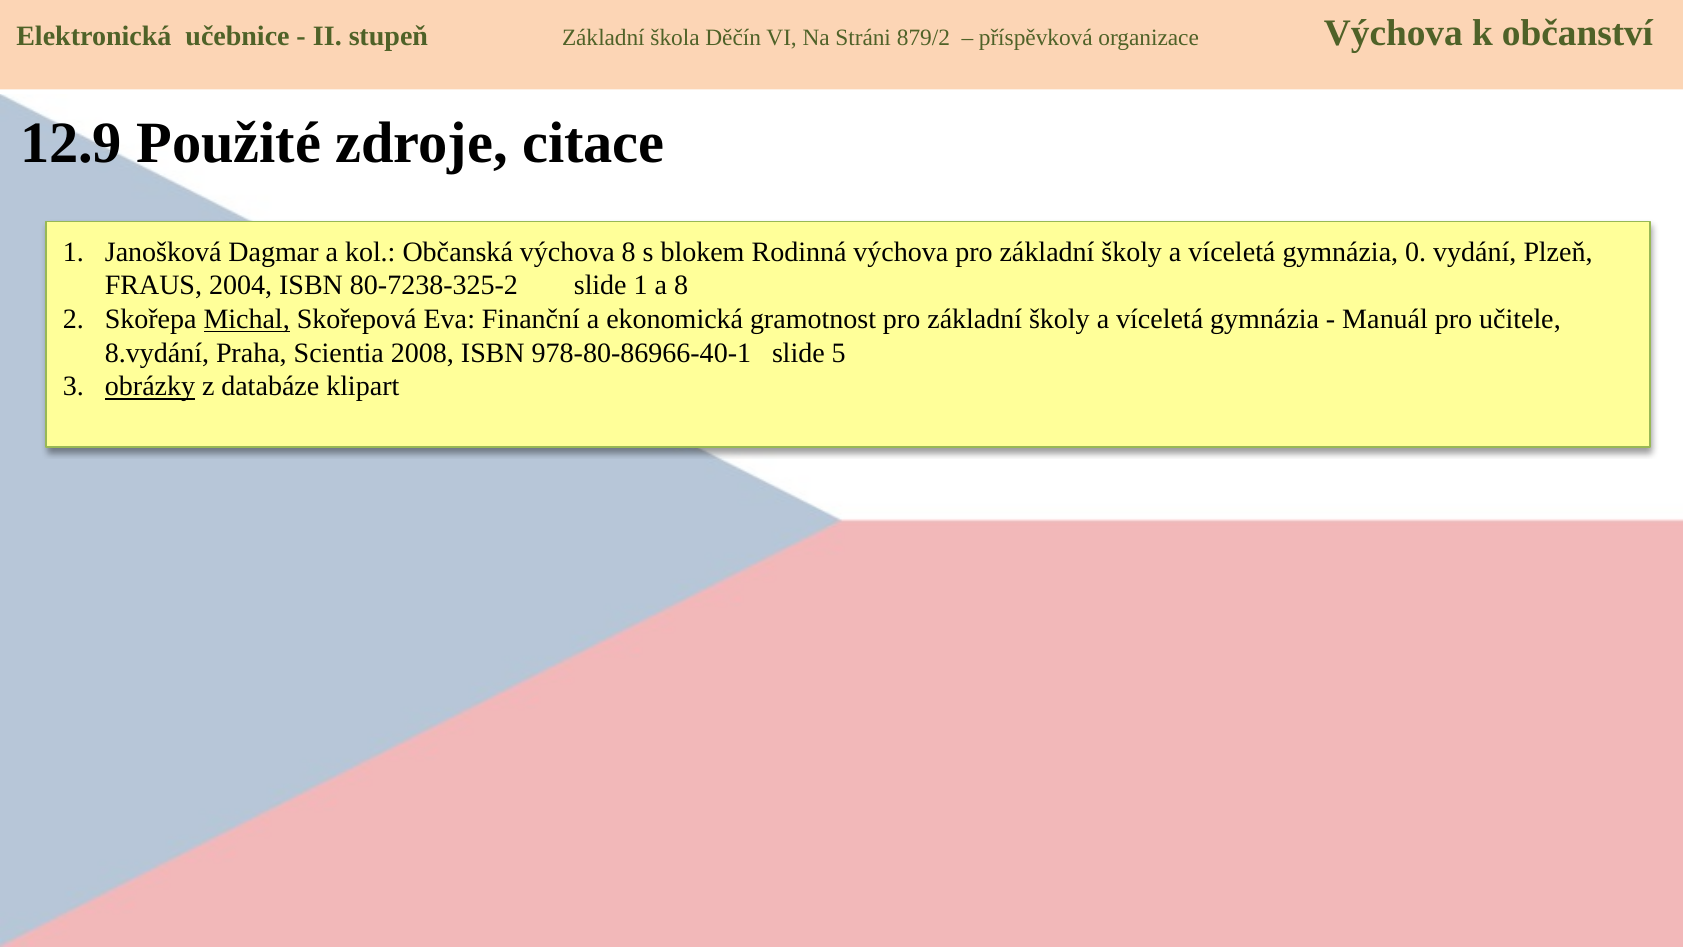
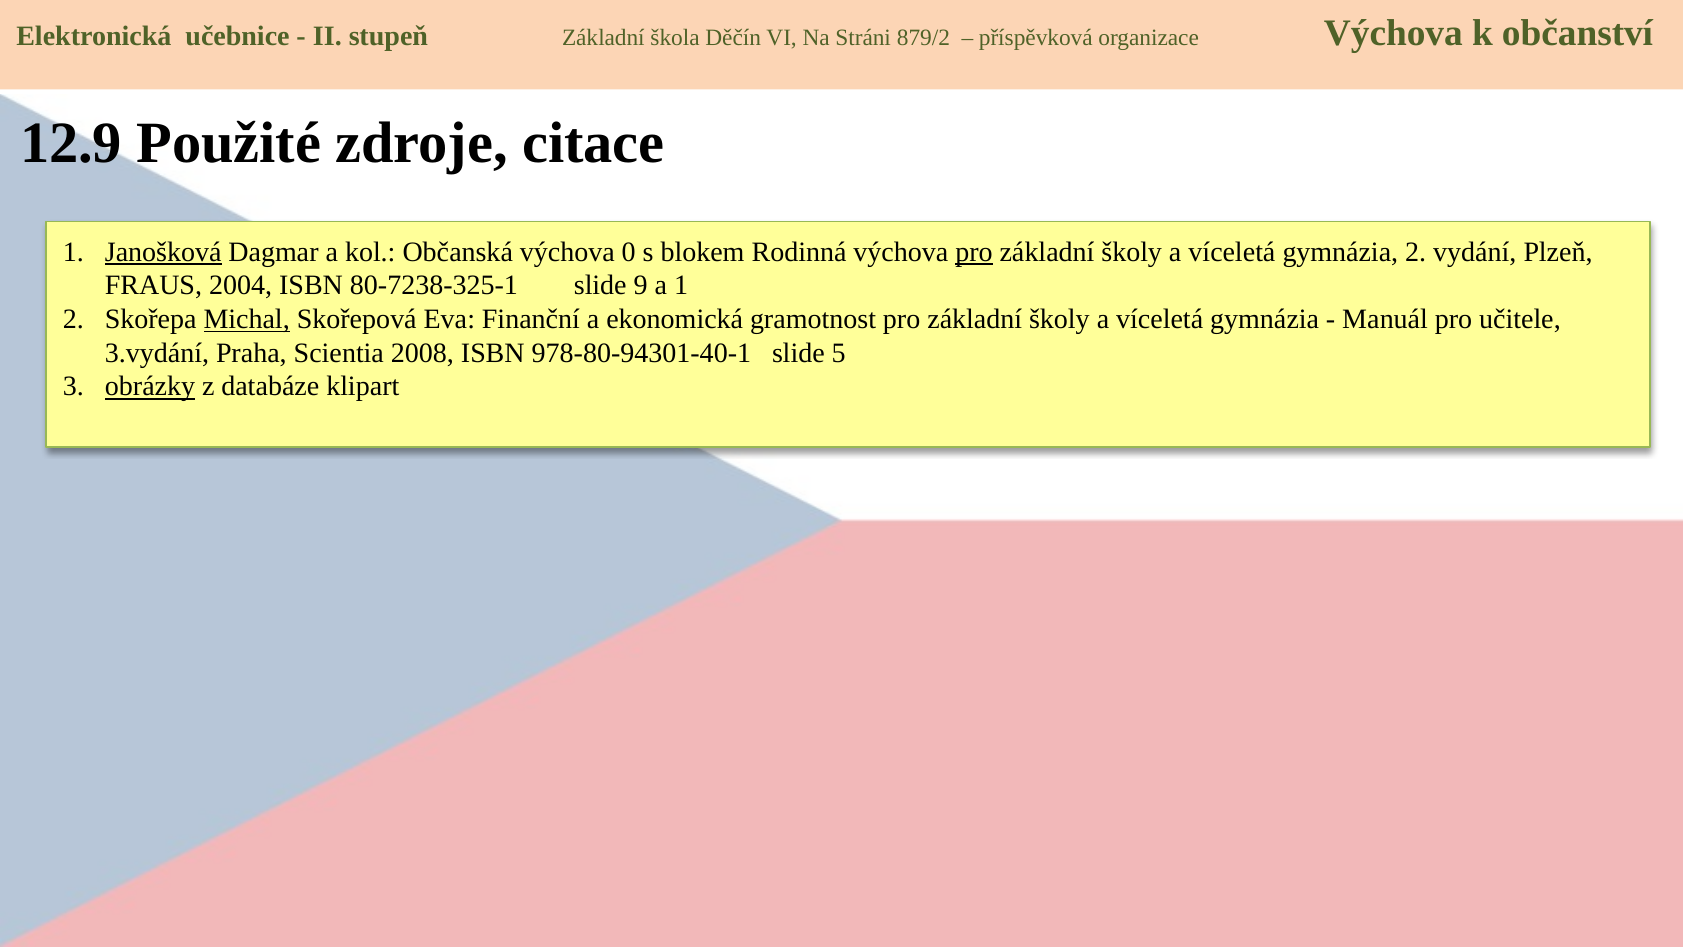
Janošková underline: none -> present
výchova 8: 8 -> 0
pro at (974, 252) underline: none -> present
gymnázia 0: 0 -> 2
80-7238-325-2: 80-7238-325-2 -> 80-7238-325-1
slide 1: 1 -> 9
a 8: 8 -> 1
8.vydání: 8.vydání -> 3.vydání
978-80-86966-40-1: 978-80-86966-40-1 -> 978-80-94301-40-1
